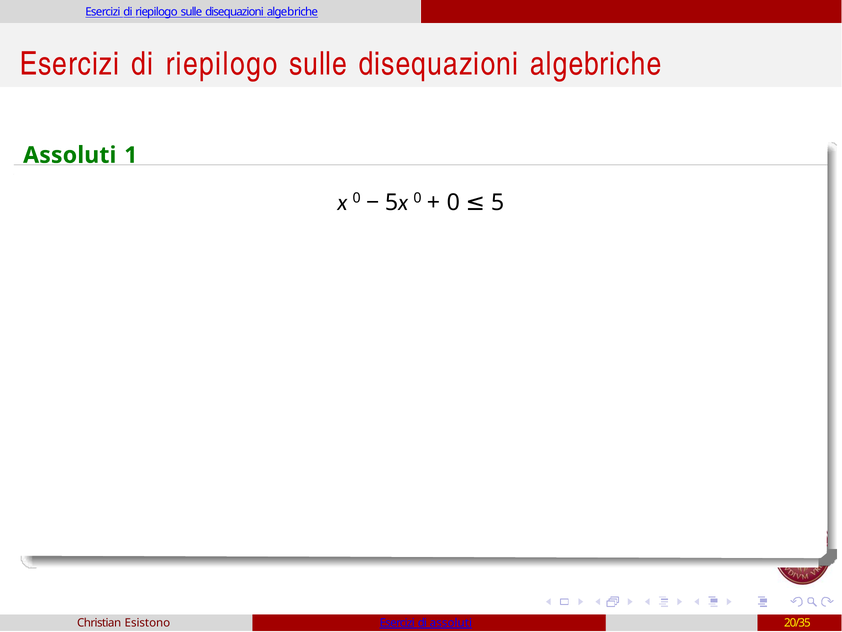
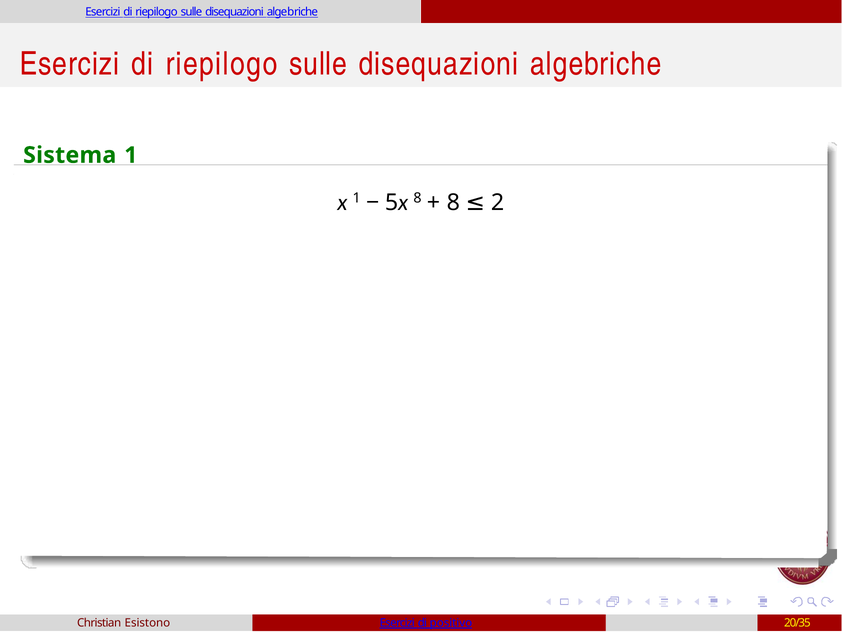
Assoluti at (70, 155): Assoluti -> Sistema
x 0: 0 -> 1
5x 0: 0 -> 8
0 at (453, 203): 0 -> 8
5: 5 -> 2
di assoluti: assoluti -> positivo
